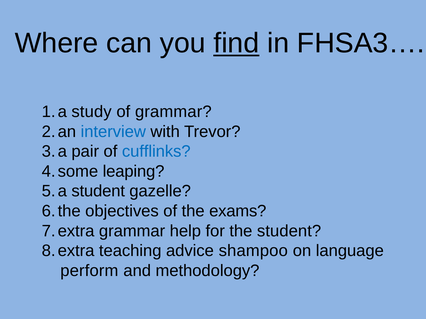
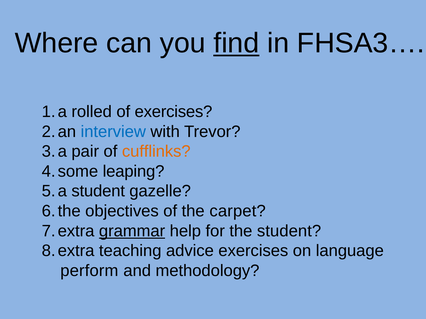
study: study -> rolled
of grammar: grammar -> exercises
cufflinks colour: blue -> orange
exams: exams -> carpet
grammar at (132, 231) underline: none -> present
advice shampoo: shampoo -> exercises
